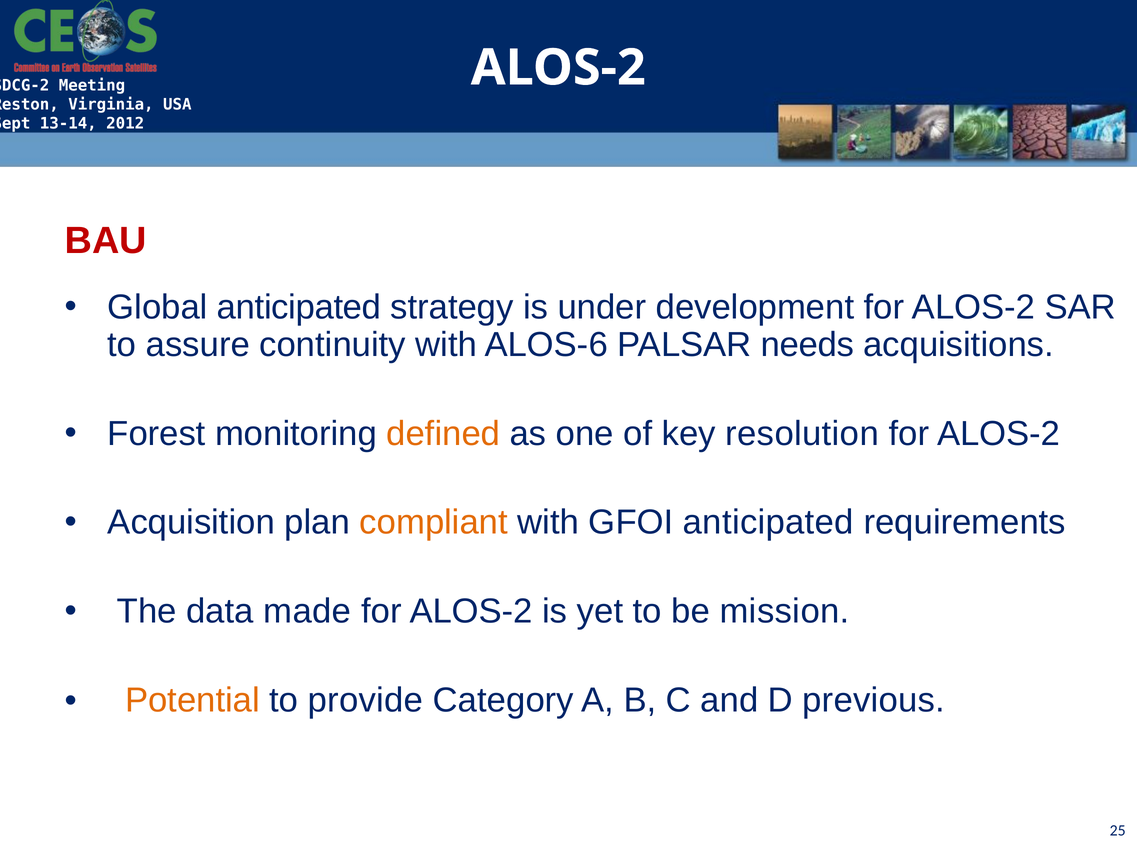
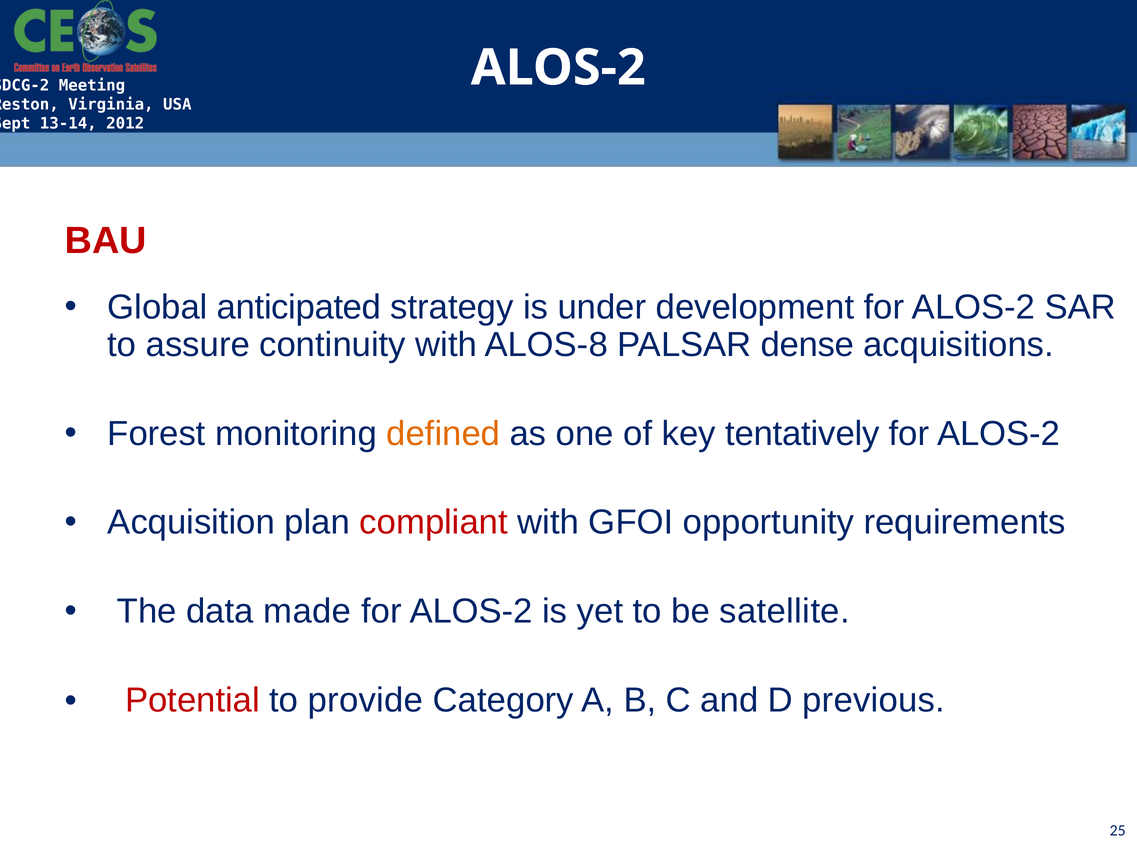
ALOS-6: ALOS-6 -> ALOS-8
needs: needs -> dense
resolution: resolution -> tentatively
compliant colour: orange -> red
GFOI anticipated: anticipated -> opportunity
mission: mission -> satellite
Potential colour: orange -> red
